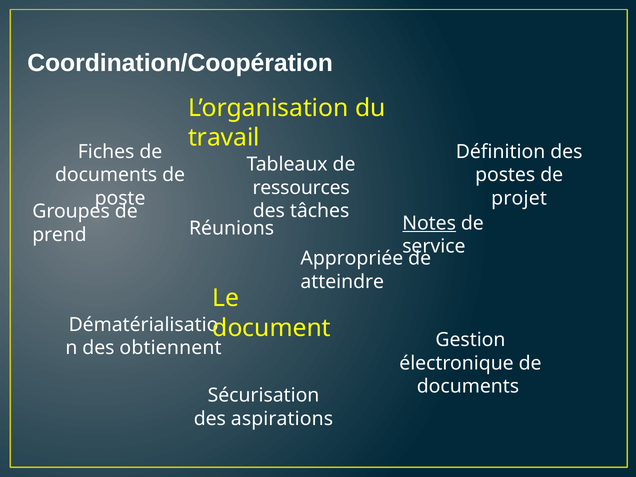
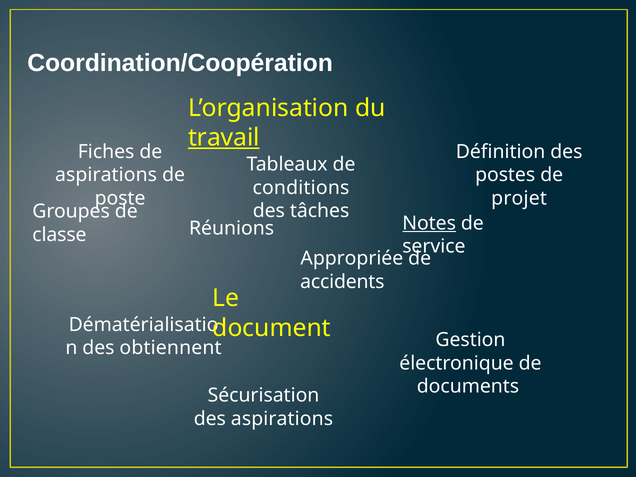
travail underline: none -> present
documents at (106, 175): documents -> aspirations
ressources: ressources -> conditions
prend: prend -> classe
atteindre: atteindre -> accidents
